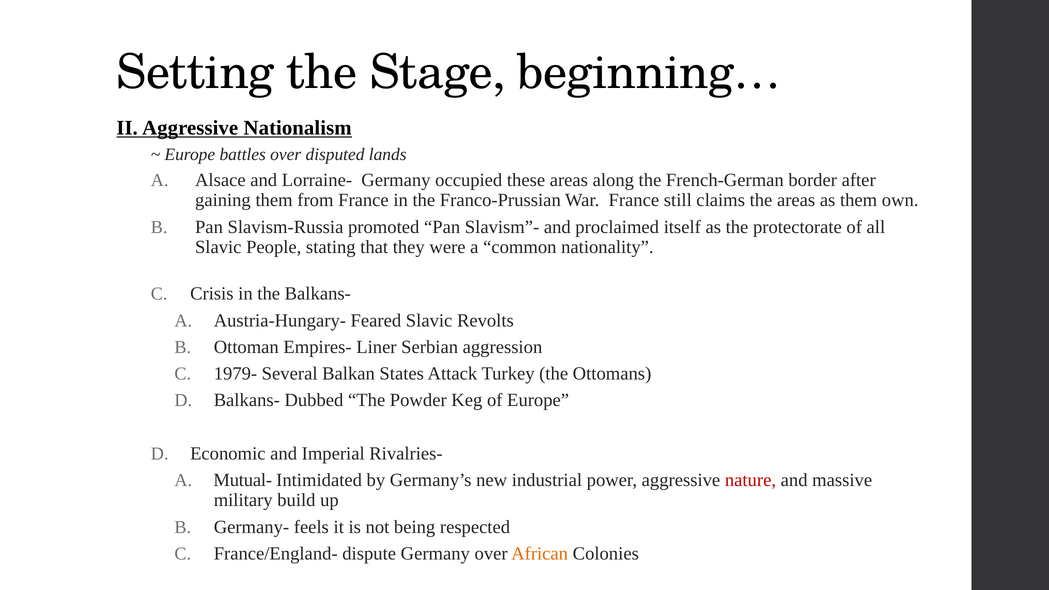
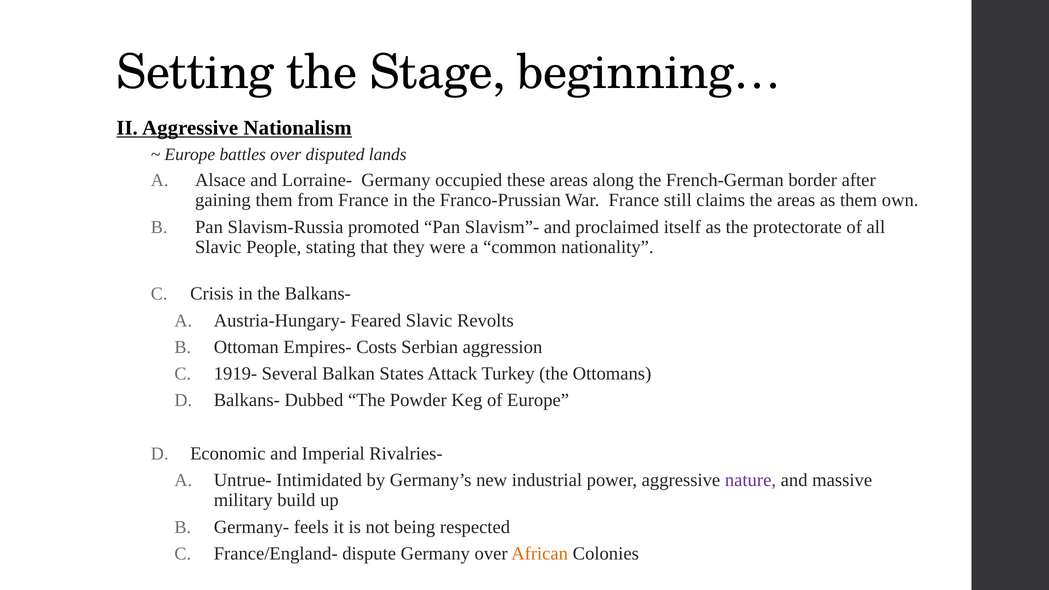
Liner: Liner -> Costs
1979-: 1979- -> 1919-
Mutual-: Mutual- -> Untrue-
nature colour: red -> purple
